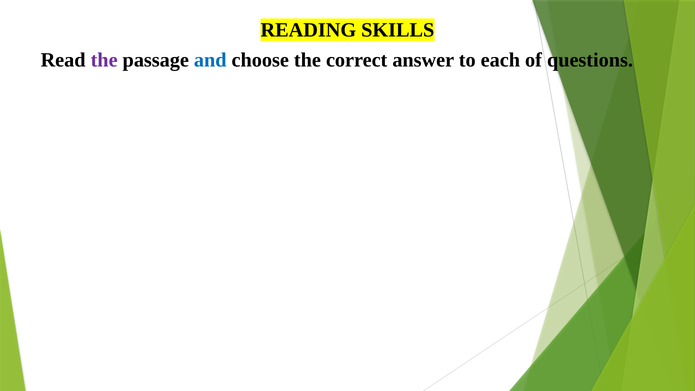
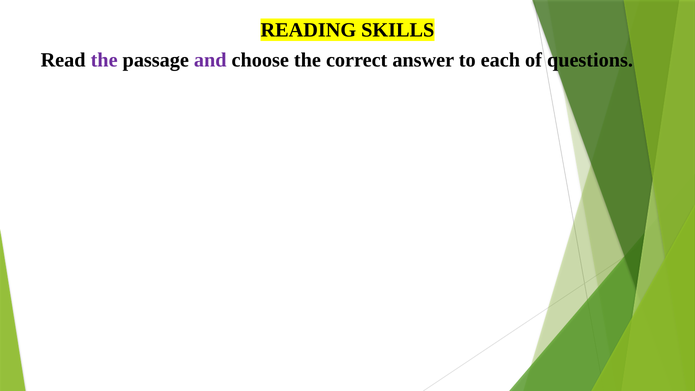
and colour: blue -> purple
